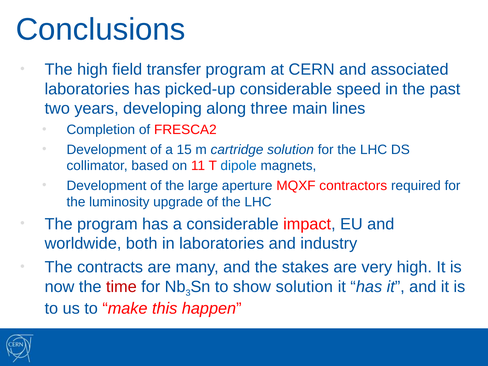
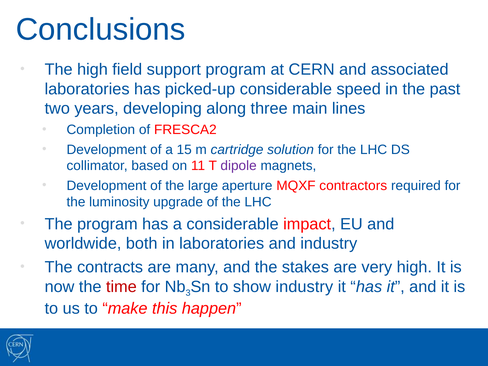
transfer: transfer -> support
dipole colour: blue -> purple
show solution: solution -> industry
